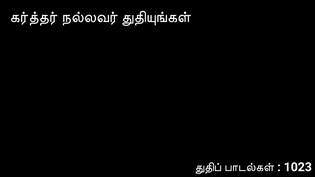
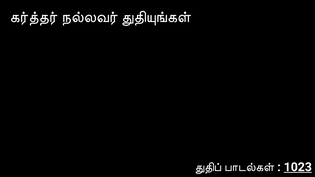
1023 underline: none -> present
